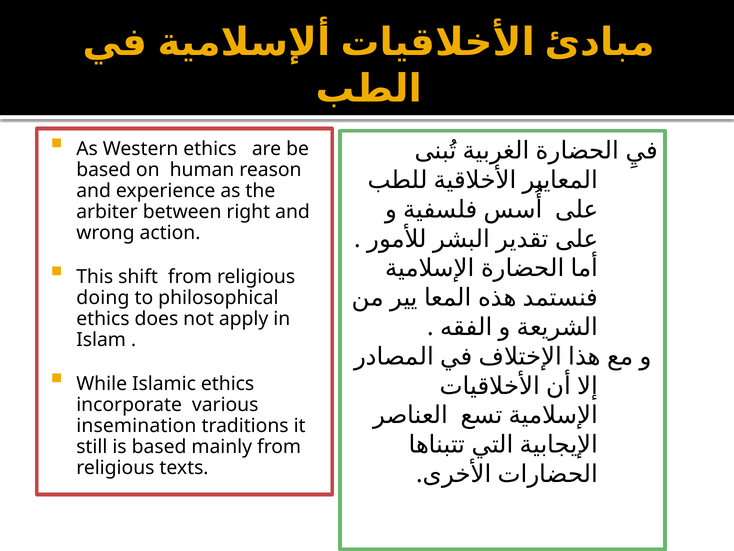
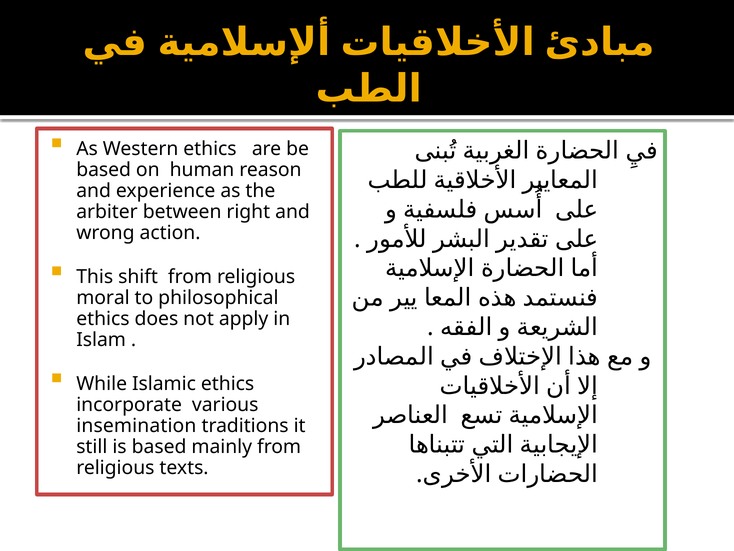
doing: doing -> moral
